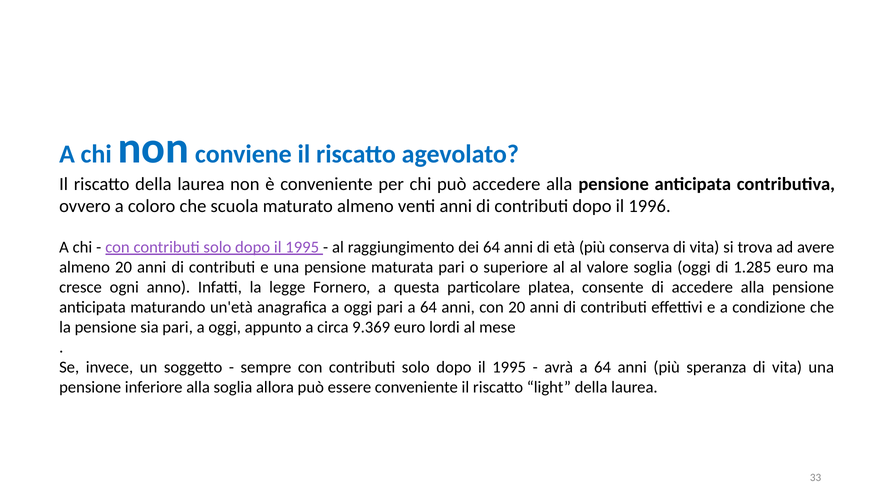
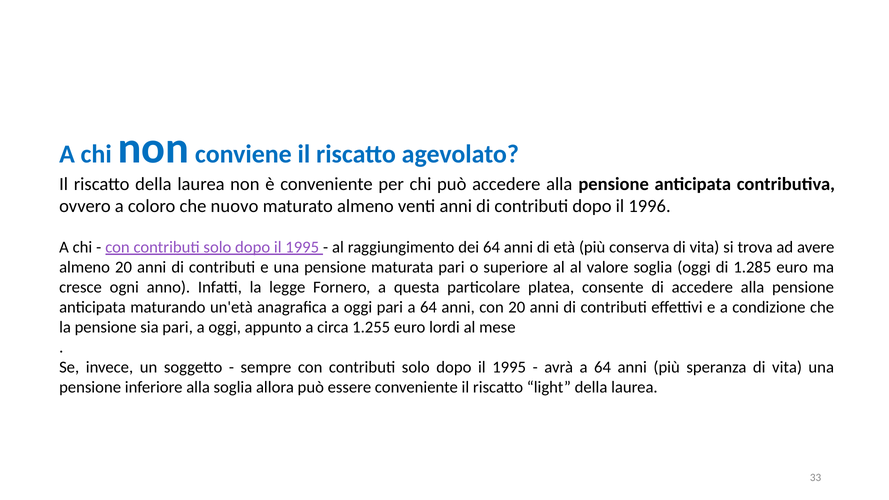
scuola: scuola -> nuovo
9.369: 9.369 -> 1.255
